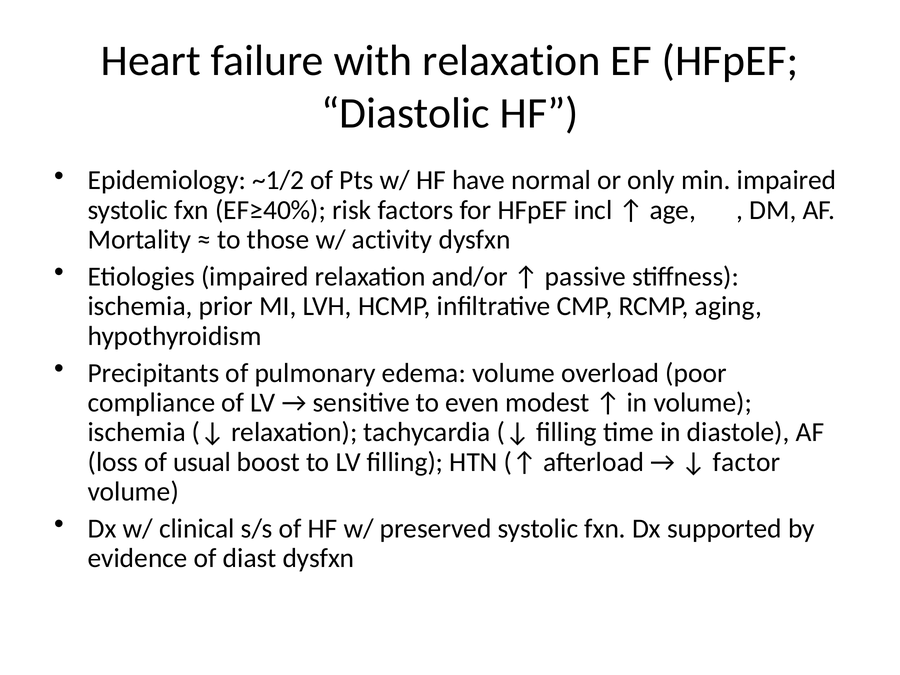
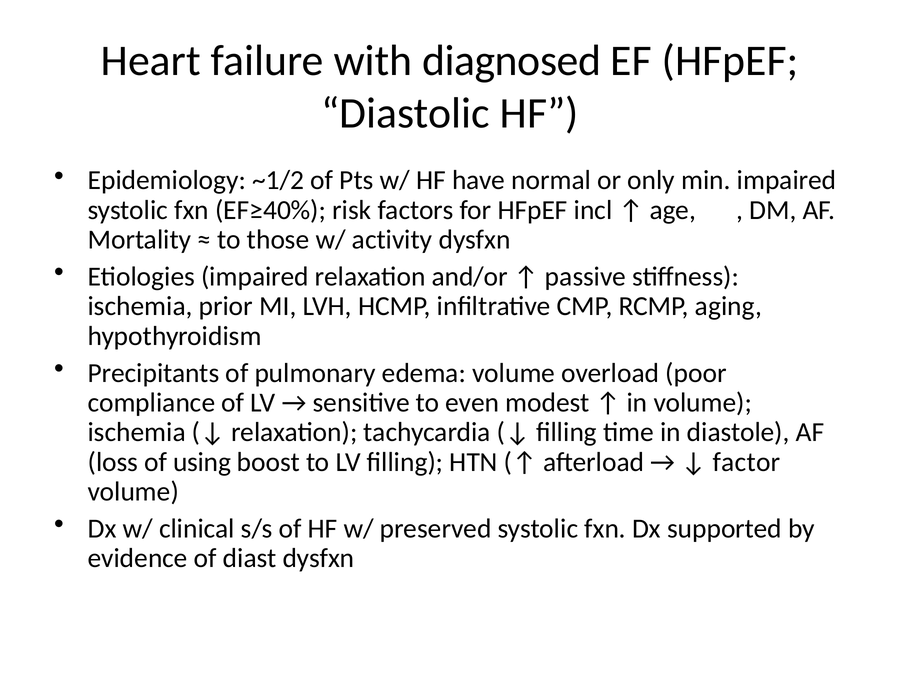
with relaxation: relaxation -> diagnosed
usual: usual -> using
